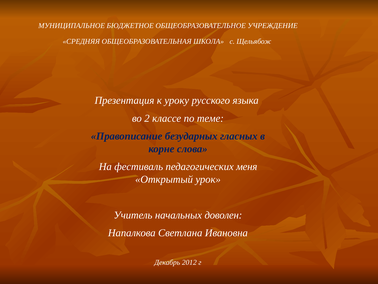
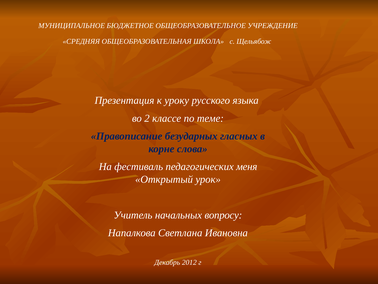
доволен: доволен -> вопросу
